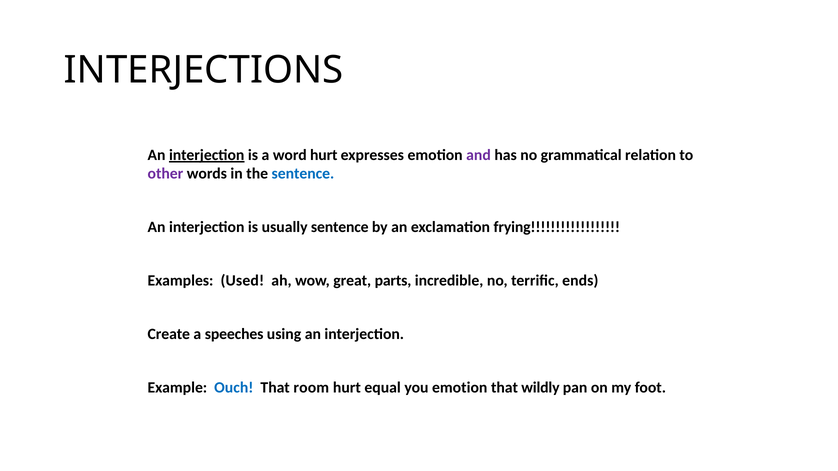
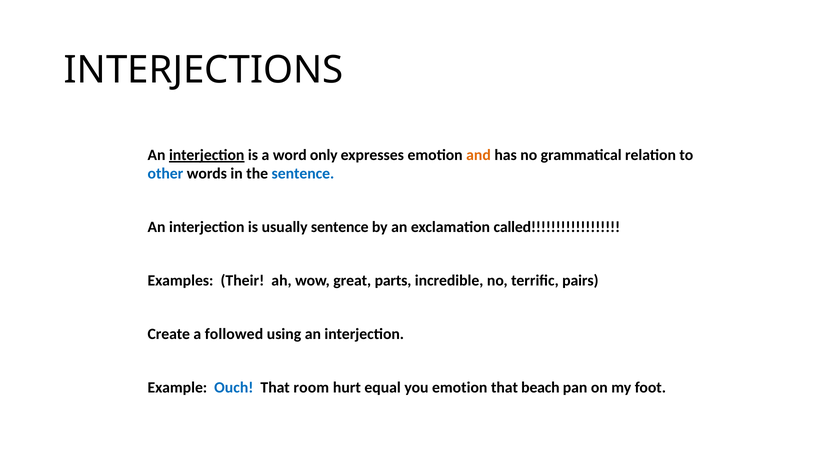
word hurt: hurt -> only
and colour: purple -> orange
other colour: purple -> blue
frying: frying -> called
Used: Used -> Their
ends: ends -> pairs
speeches: speeches -> followed
wildly: wildly -> beach
